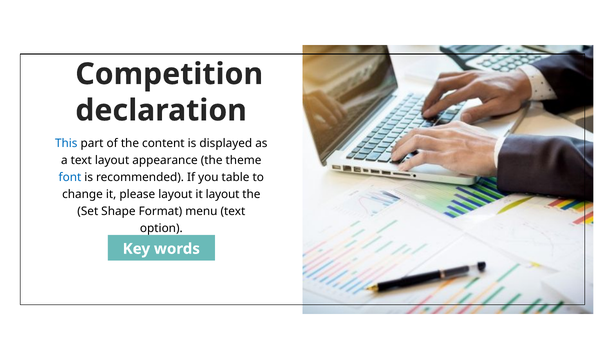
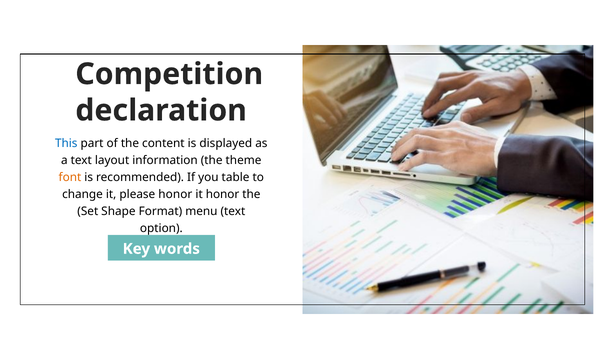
appearance: appearance -> information
font colour: blue -> orange
please layout: layout -> honor
it layout: layout -> honor
